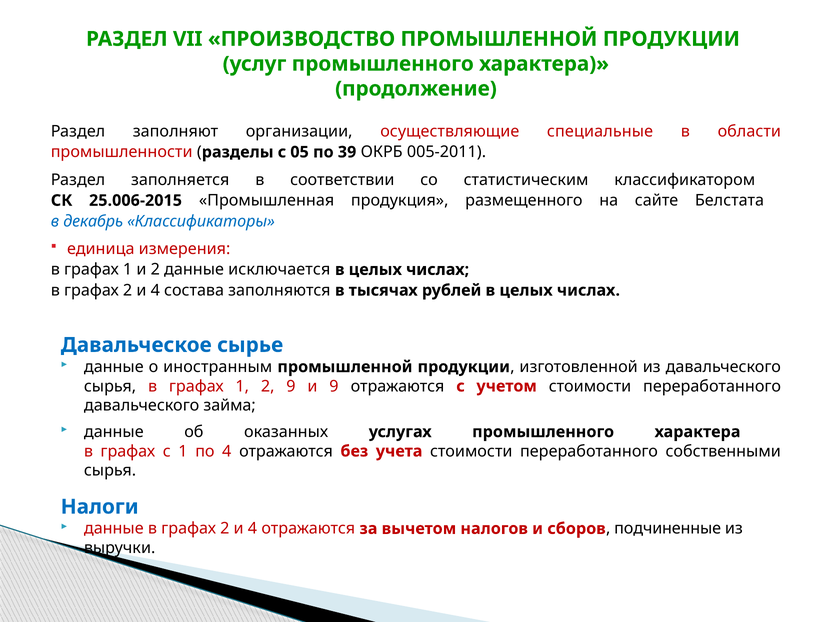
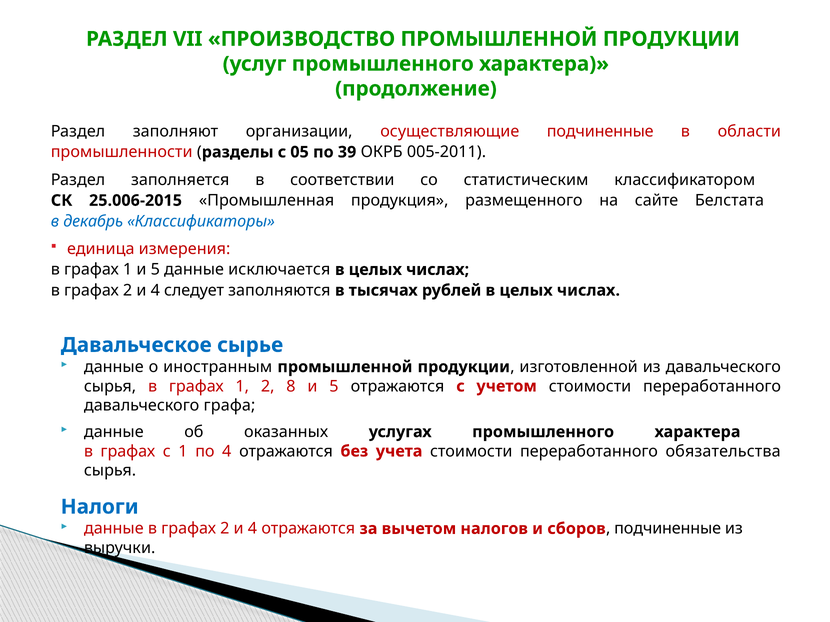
осуществляющие специальные: специальные -> подчиненные
1 и 2: 2 -> 5
состава: состава -> следует
2 9: 9 -> 8
9 at (334, 387): 9 -> 5
займа: займа -> графа
собственными: собственными -> обязательства
